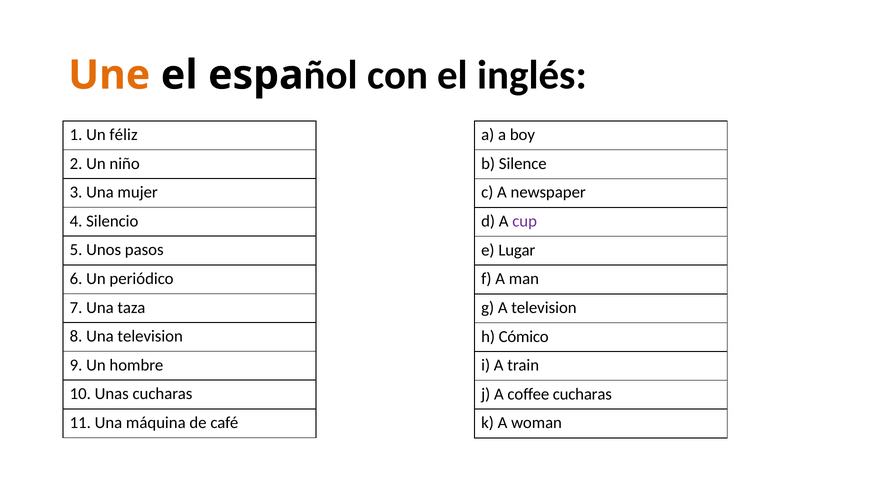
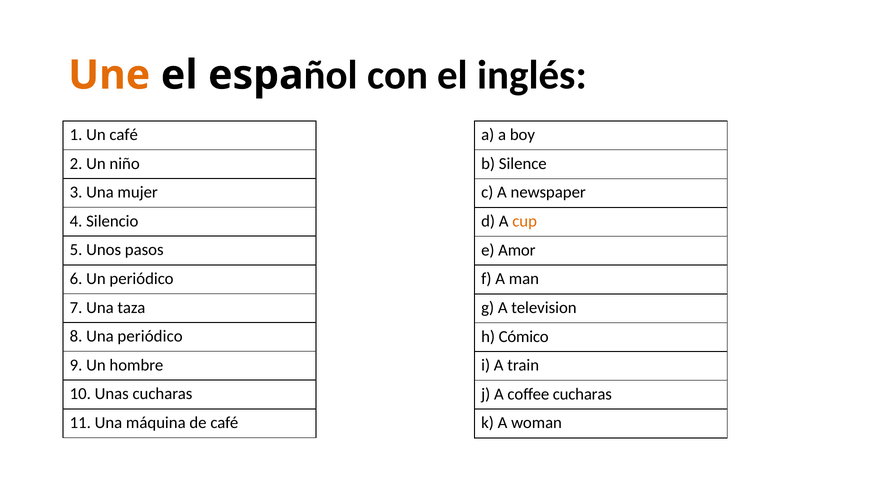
Un féliz: féliz -> café
cup colour: purple -> orange
Lugar: Lugar -> Amor
Una television: television -> periódico
